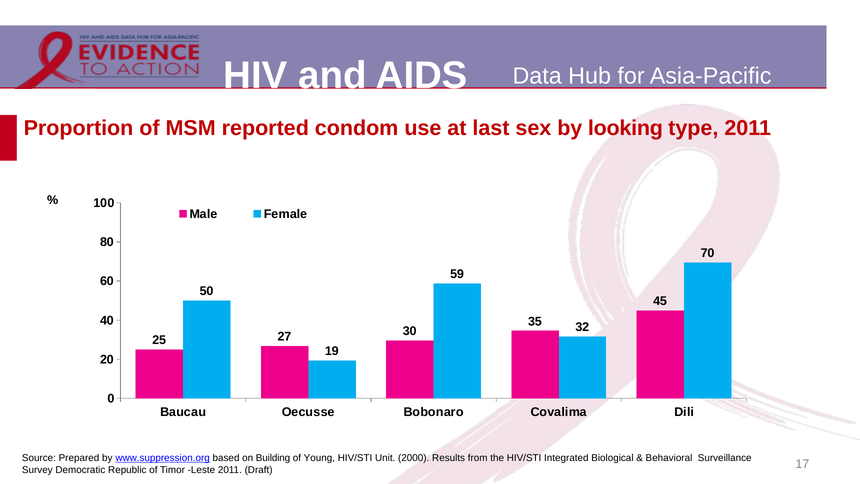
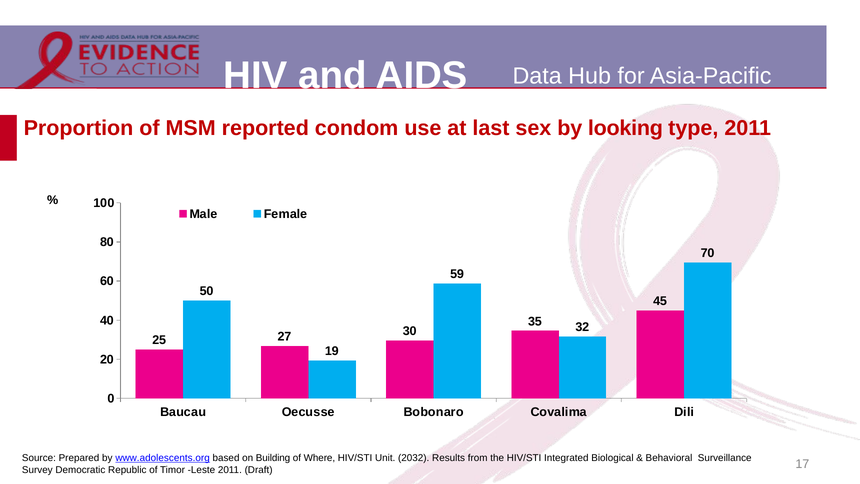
www.suppression.org: www.suppression.org -> www.adolescents.org
Young: Young -> Where
2000: 2000 -> 2032
